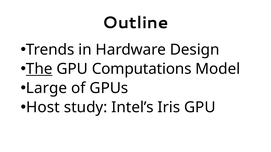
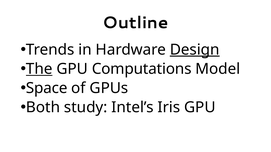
Design underline: none -> present
Large: Large -> Space
Host: Host -> Both
